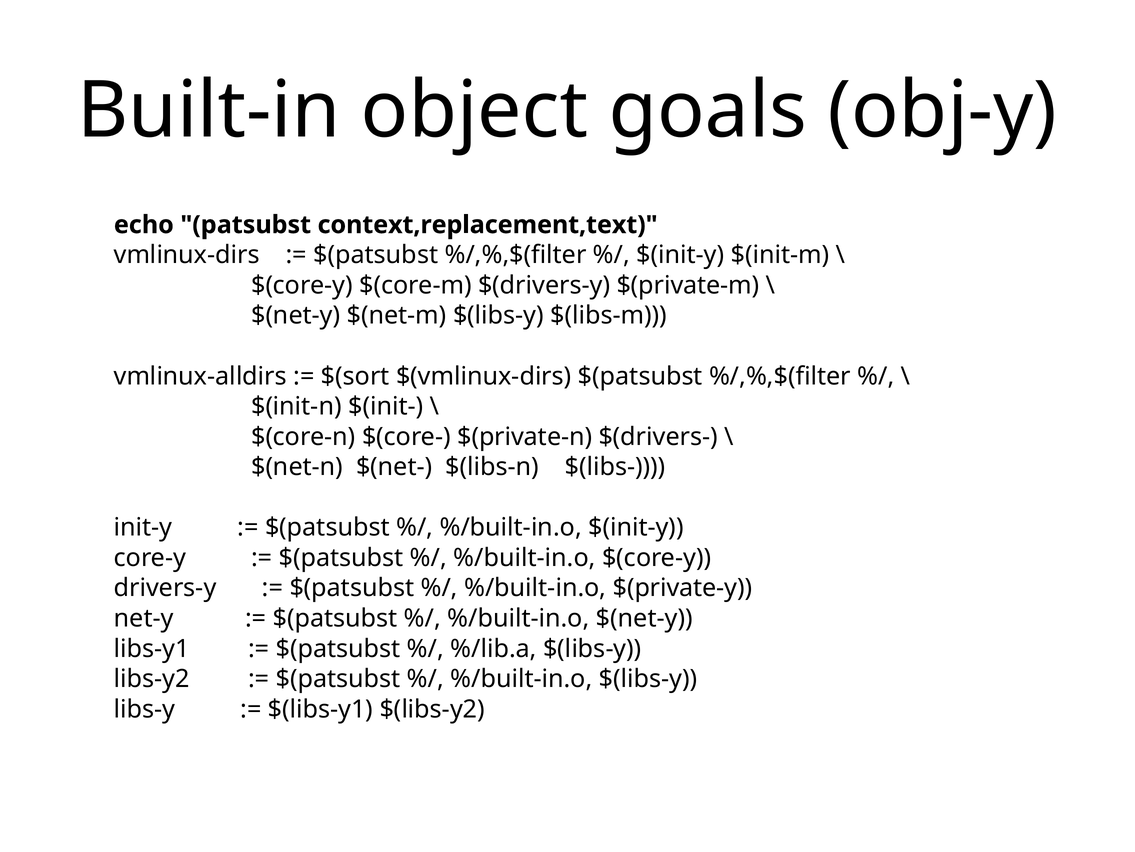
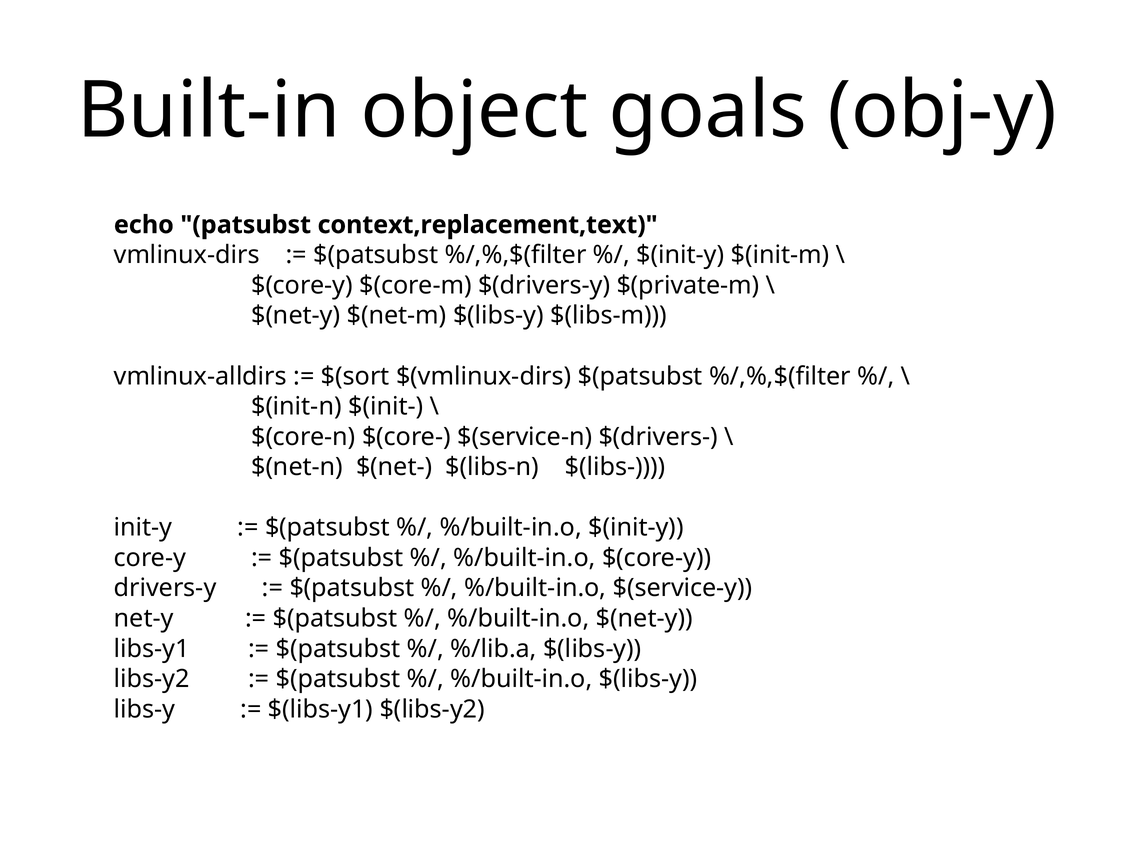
$(private-n: $(private-n -> $(service-n
$(private-y: $(private-y -> $(service-y
